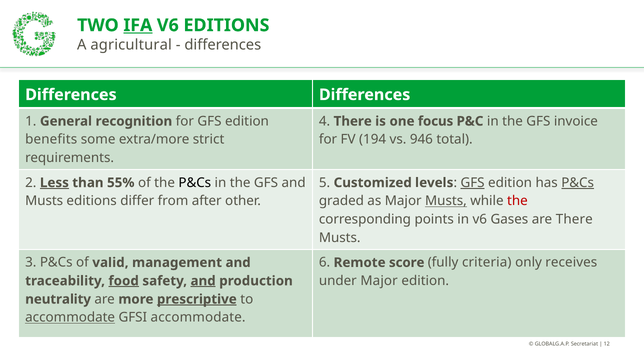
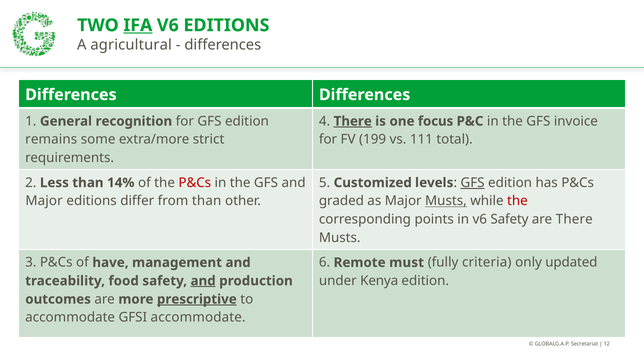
There at (353, 121) underline: none -> present
benefits: benefits -> remains
194: 194 -> 199
946: 946 -> 111
Less underline: present -> none
55%: 55% -> 14%
P&Cs at (195, 183) colour: black -> red
P&Cs at (578, 183) underline: present -> none
Musts at (44, 201): Musts -> Major
from after: after -> than
v6 Gases: Gases -> Safety
valid: valid -> have
score: score -> must
receives: receives -> updated
under Major: Major -> Kenya
food underline: present -> none
neutrality: neutrality -> outcomes
accommodate at (70, 318) underline: present -> none
